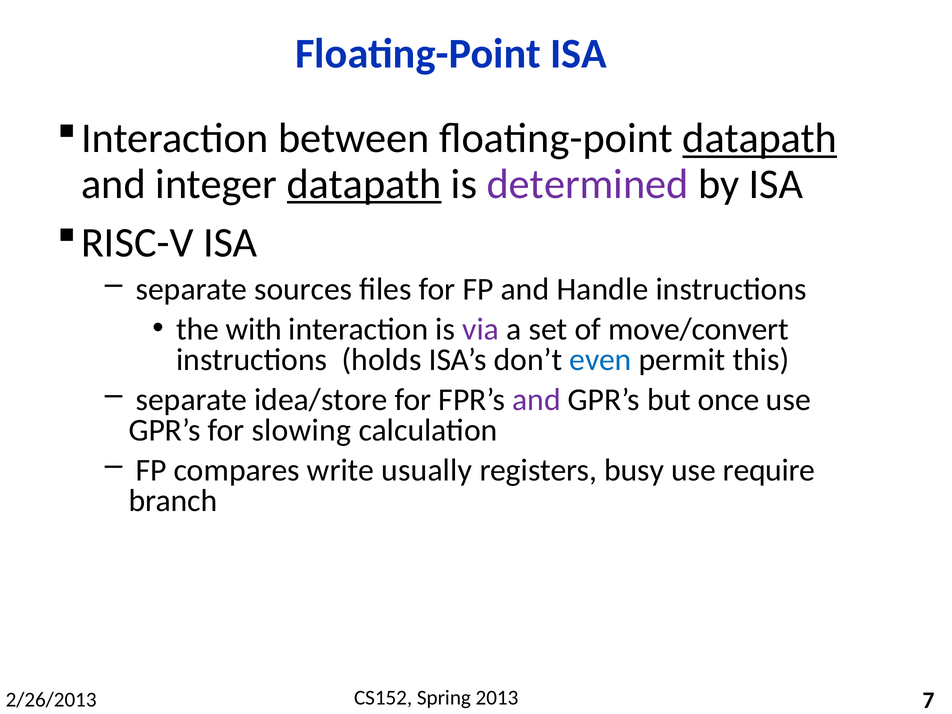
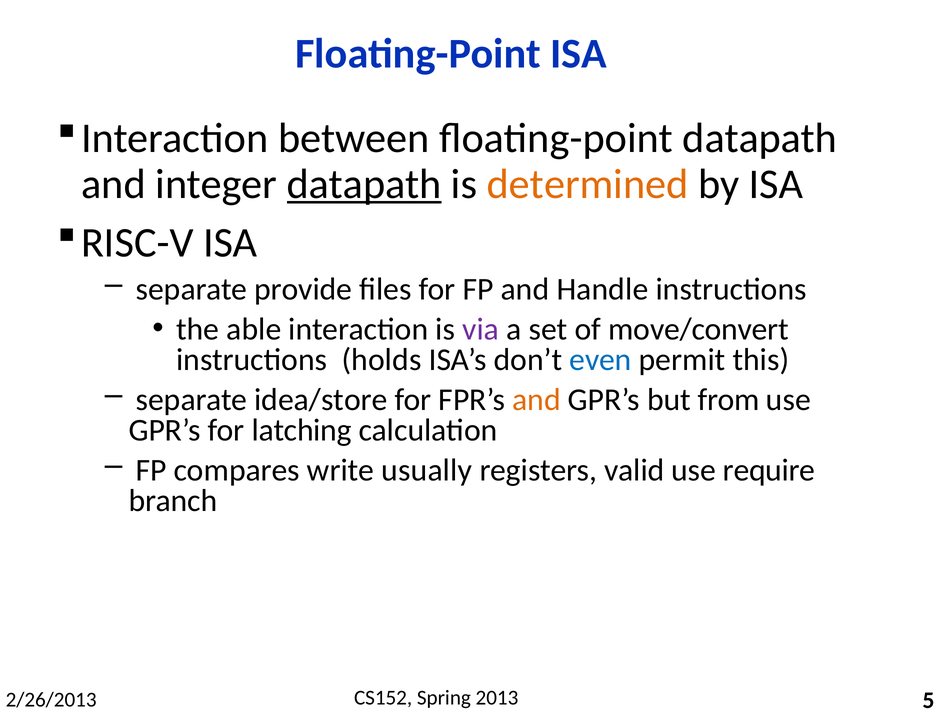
datapath at (760, 138) underline: present -> none
determined colour: purple -> orange
sources: sources -> provide
with: with -> able
and at (536, 400) colour: purple -> orange
once: once -> from
slowing: slowing -> latching
busy: busy -> valid
7: 7 -> 5
